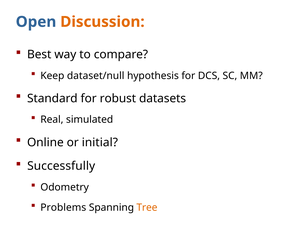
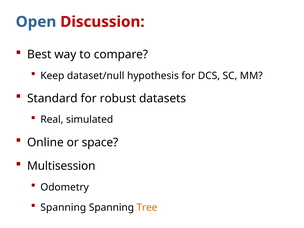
Discussion colour: orange -> red
initial: initial -> space
Successfully: Successfully -> Multisession
Problems at (63, 207): Problems -> Spanning
